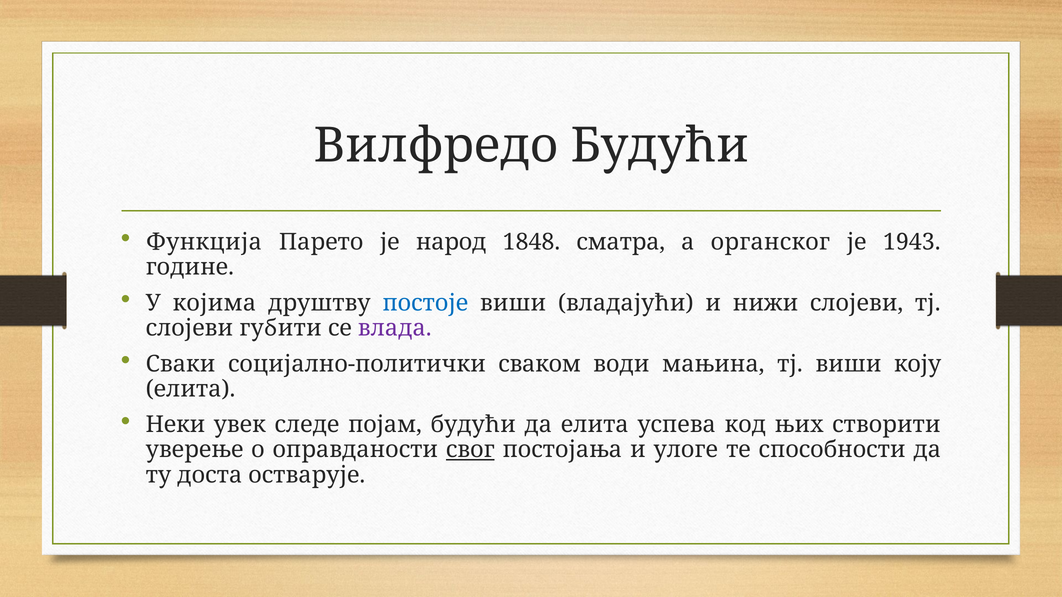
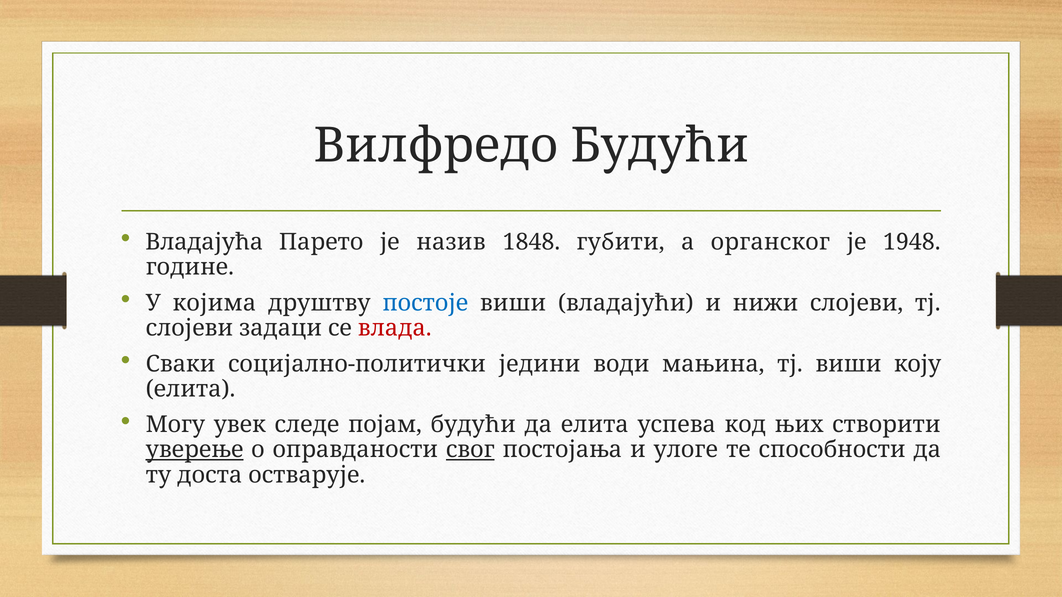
Функција: Функција -> Владајућа
народ: народ -> назив
сматра: сматра -> губити
1943: 1943 -> 1948
губити: губити -> задаци
влада colour: purple -> red
сваком: сваком -> једини
Неки: Неки -> Могу
уверење underline: none -> present
